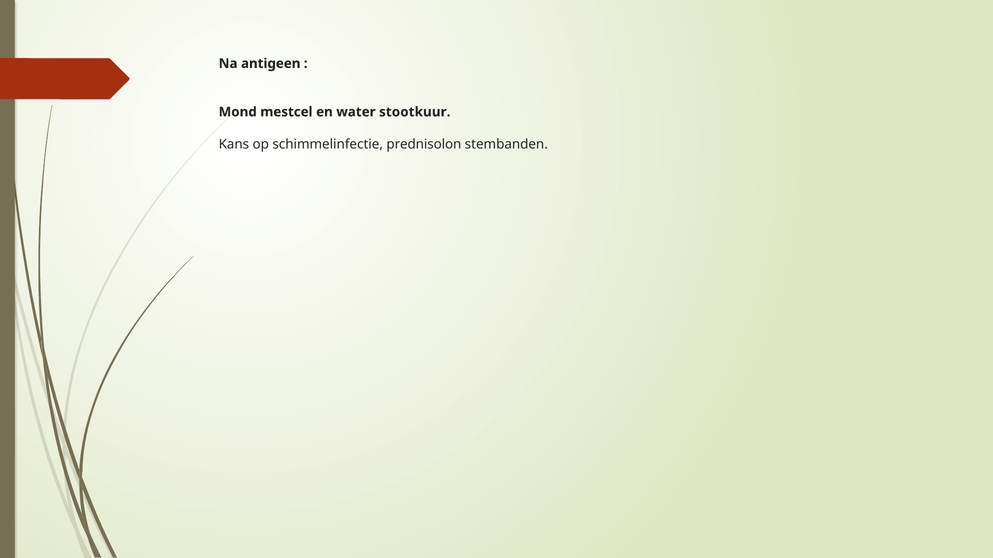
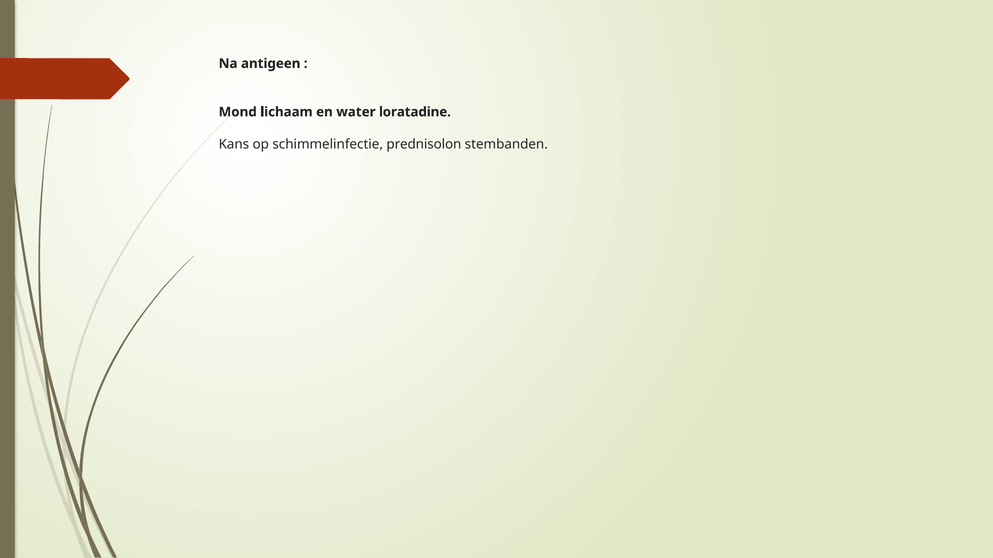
mestcel: mestcel -> lichaam
stootkuur: stootkuur -> loratadine
